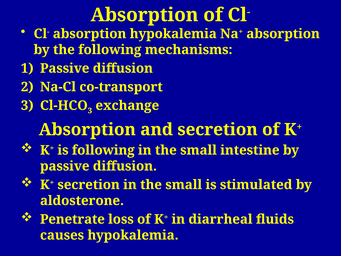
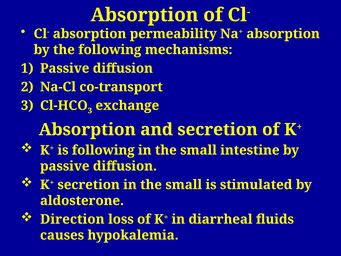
absorption hypokalemia: hypokalemia -> permeability
Penetrate: Penetrate -> Direction
